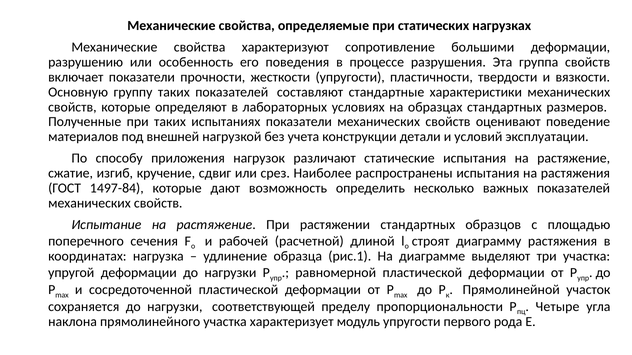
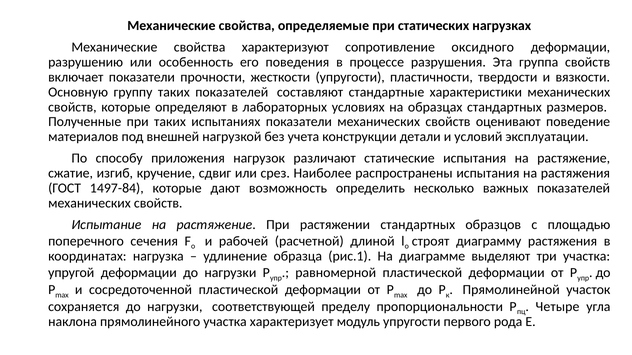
большими: большими -> оксидного
